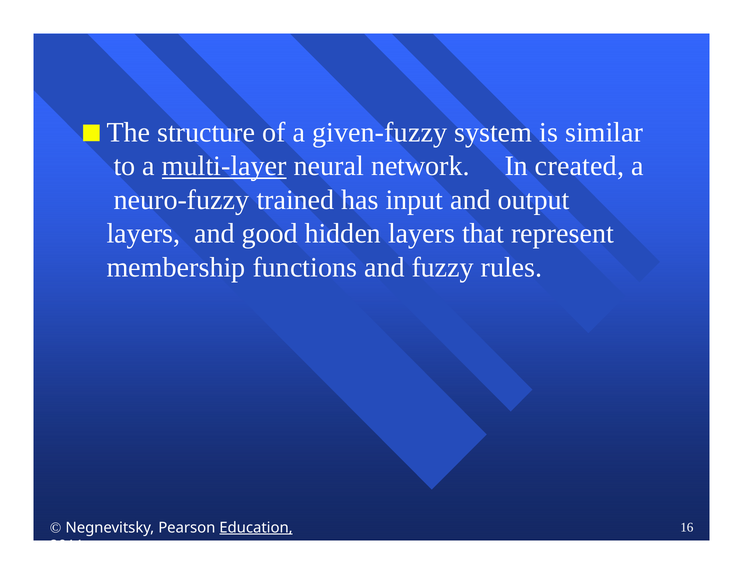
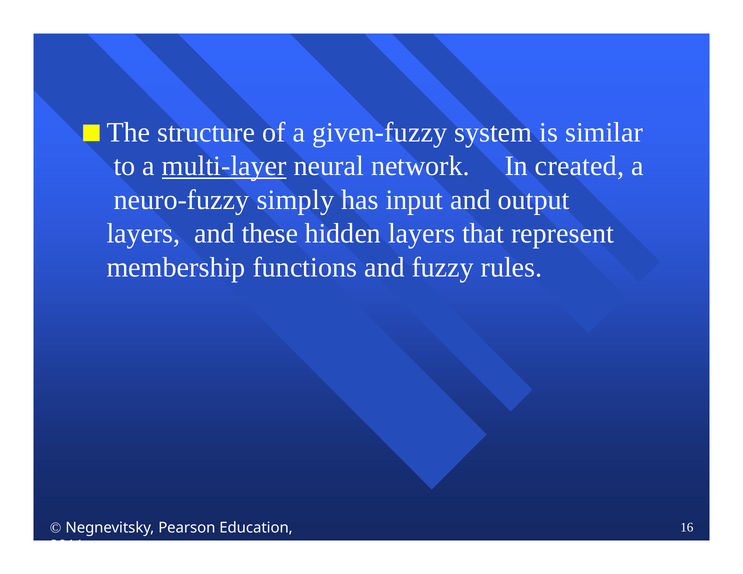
trained: trained -> simply
good: good -> these
Education underline: present -> none
